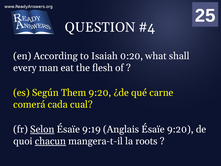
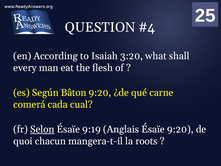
0:20: 0:20 -> 3:20
Them: Them -> Bâton
chacun underline: present -> none
